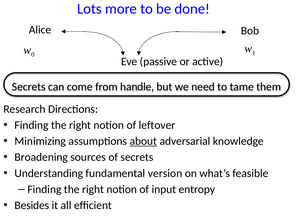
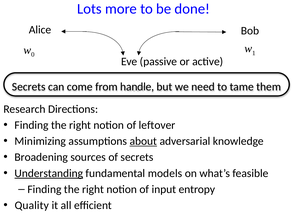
Understanding underline: none -> present
version: version -> models
Besides: Besides -> Quality
